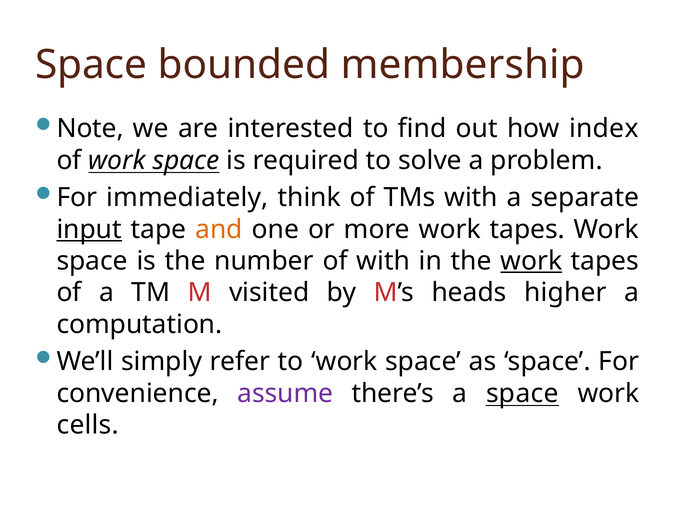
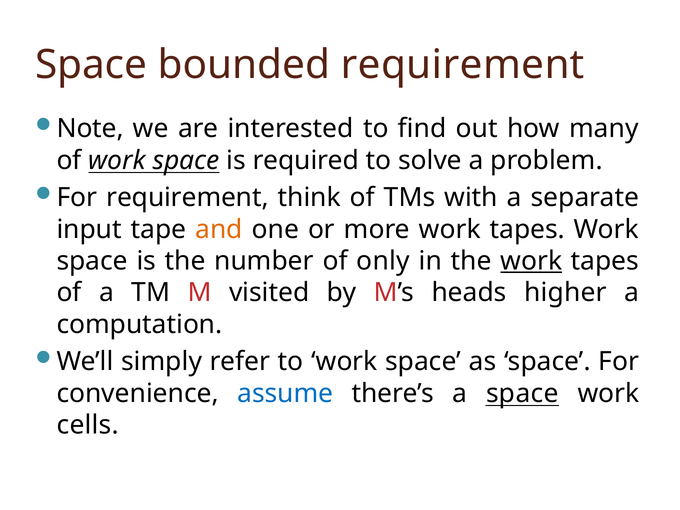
bounded membership: membership -> requirement
index: index -> many
For immediately: immediately -> requirement
input underline: present -> none
of with: with -> only
assume colour: purple -> blue
